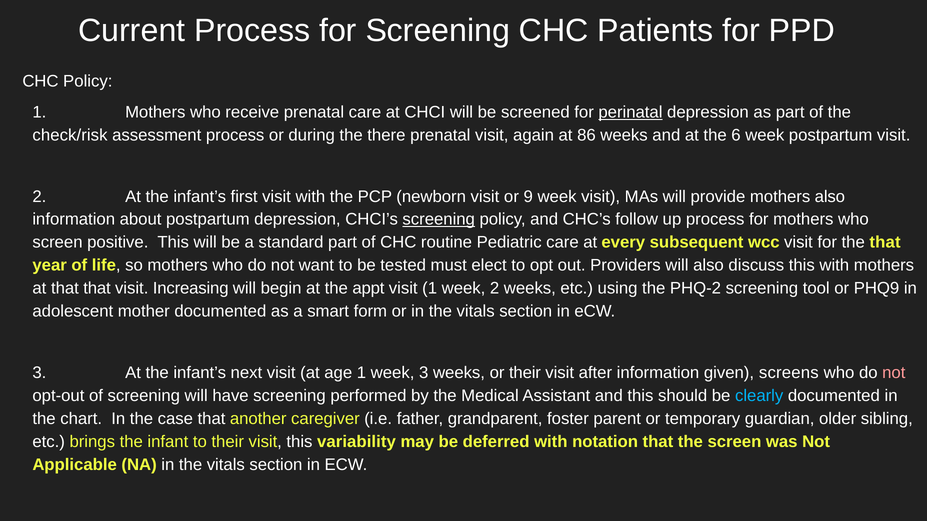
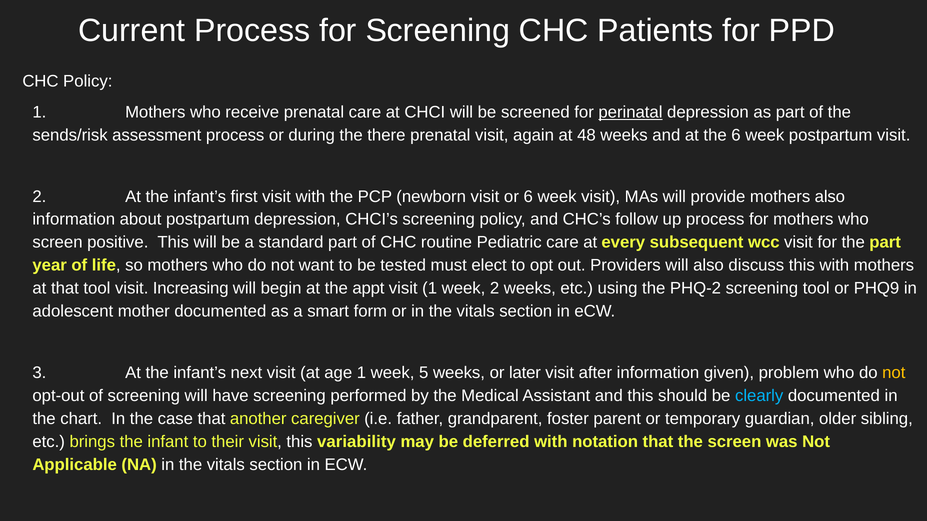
check/risk: check/risk -> sends/risk
86: 86 -> 48
or 9: 9 -> 6
screening at (439, 220) underline: present -> none
the that: that -> part
that that: that -> tool
week 3: 3 -> 5
or their: their -> later
screens: screens -> problem
not at (894, 373) colour: pink -> yellow
